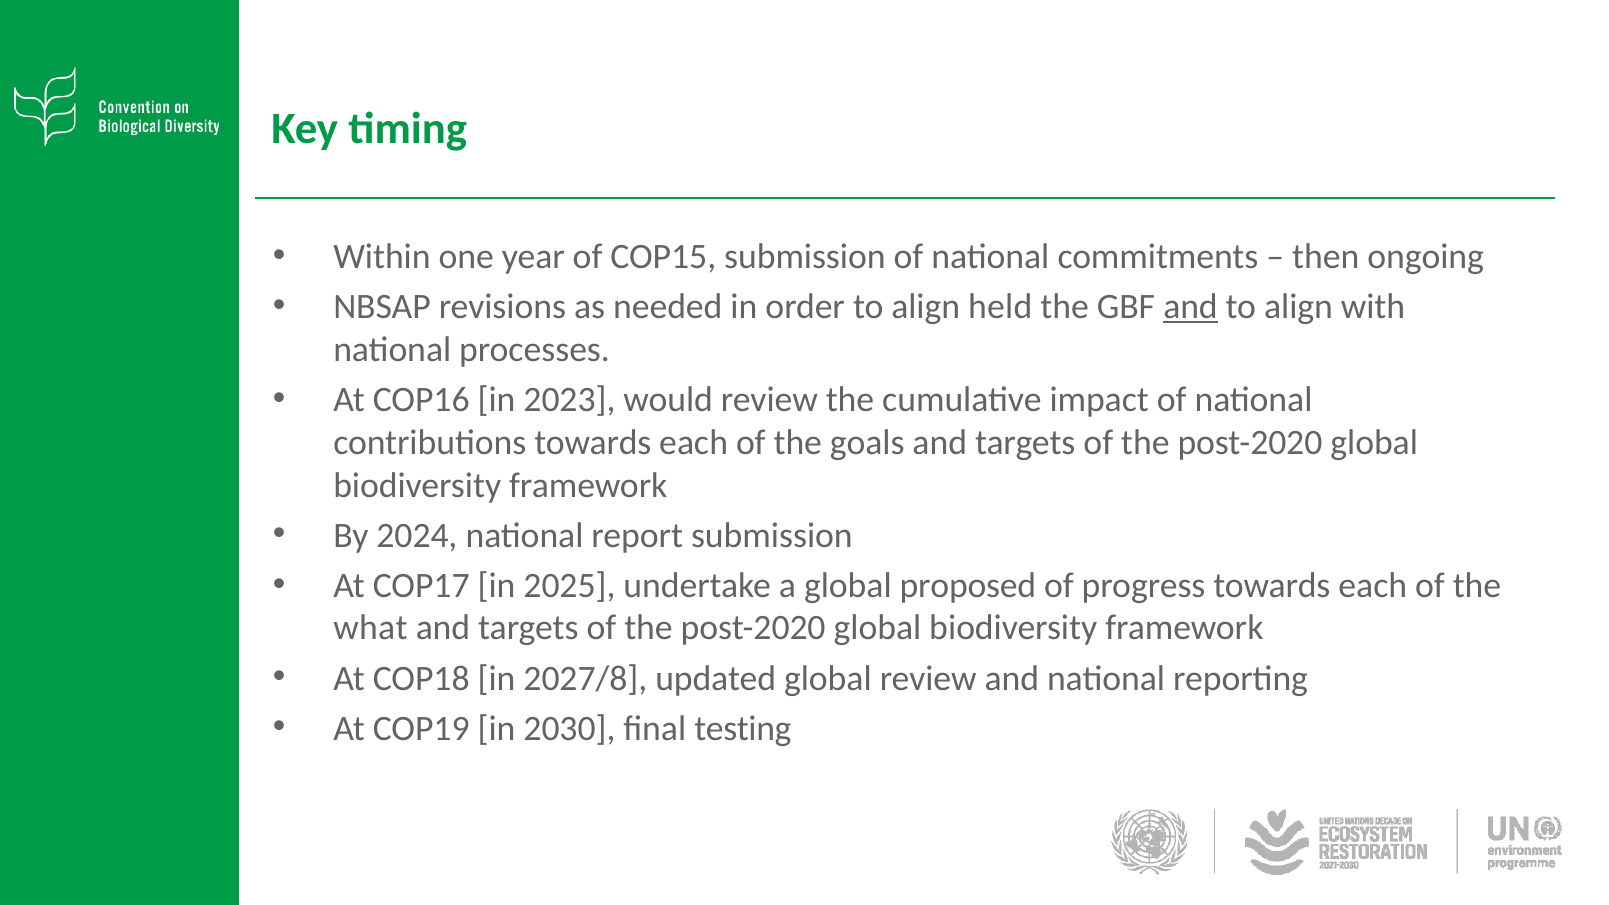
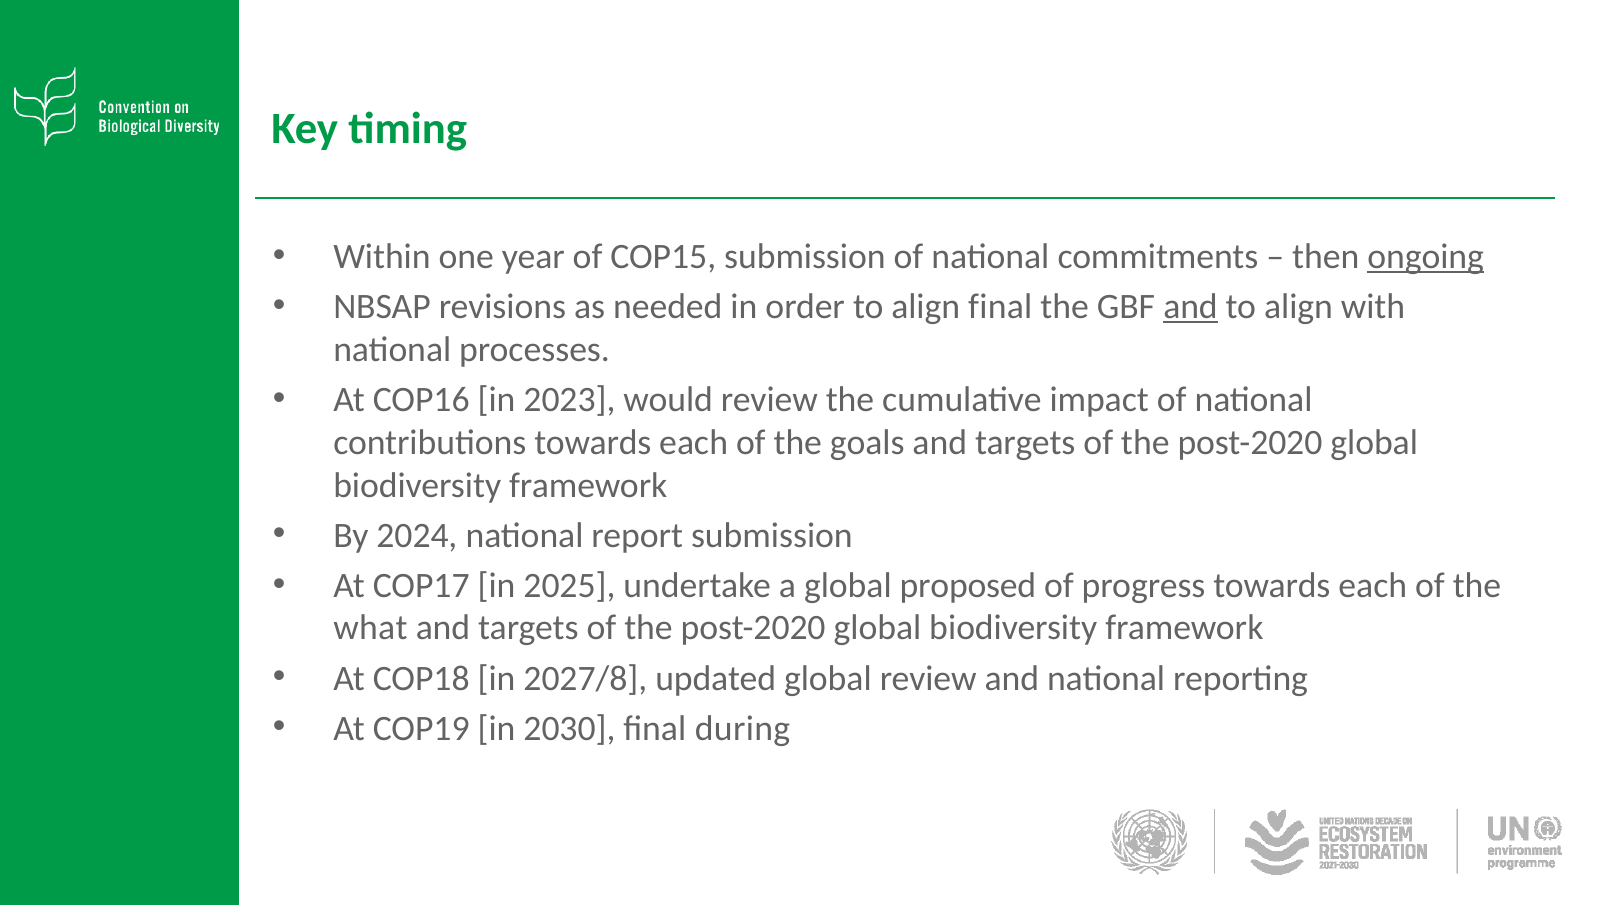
ongoing underline: none -> present
align held: held -> final
testing: testing -> during
